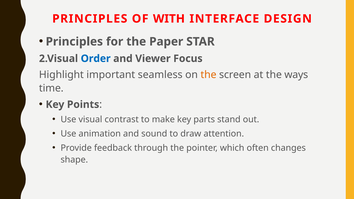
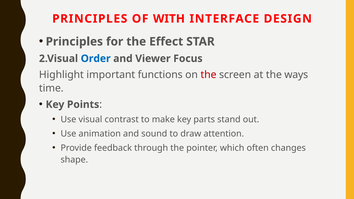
Paper: Paper -> Effect
seamless: seamless -> functions
the at (208, 75) colour: orange -> red
